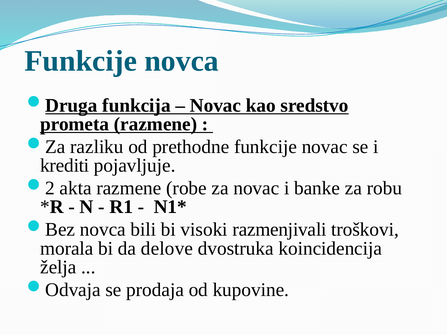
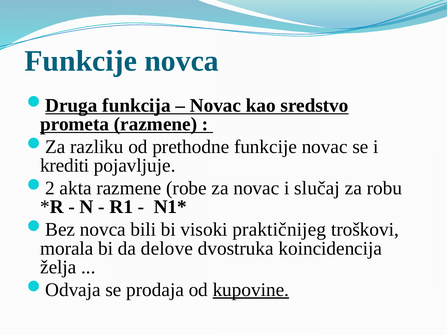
banke: banke -> slučaj
razmenjivali: razmenjivali -> praktičnijeg
kupovine underline: none -> present
